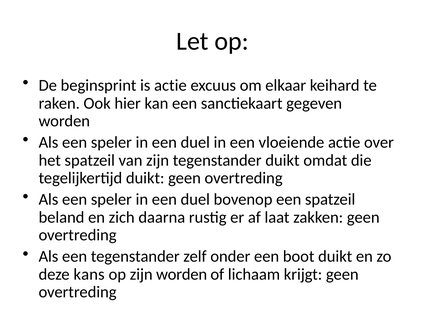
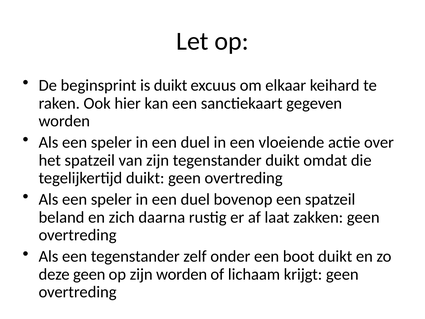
is actie: actie -> duikt
deze kans: kans -> geen
